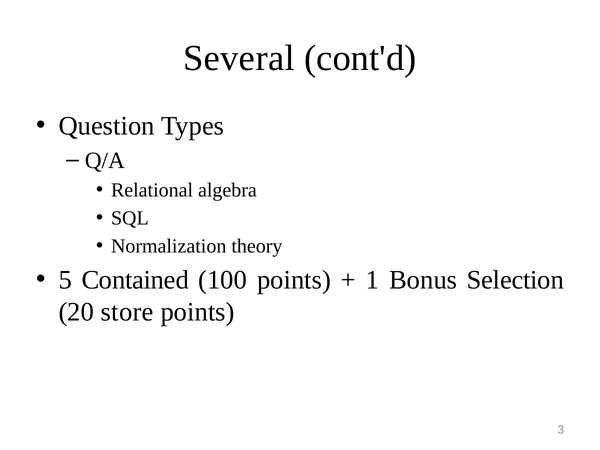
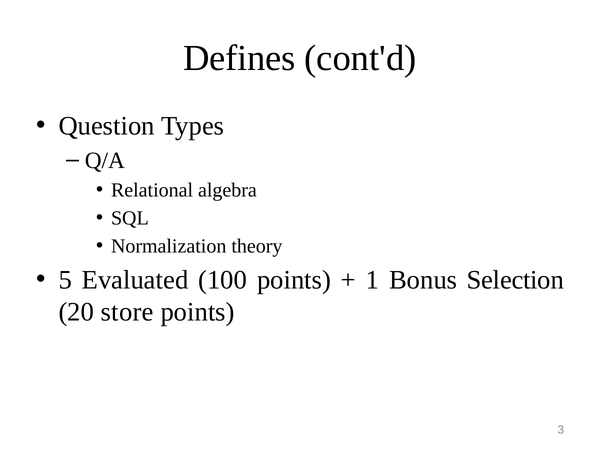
Several: Several -> Defines
Contained: Contained -> Evaluated
